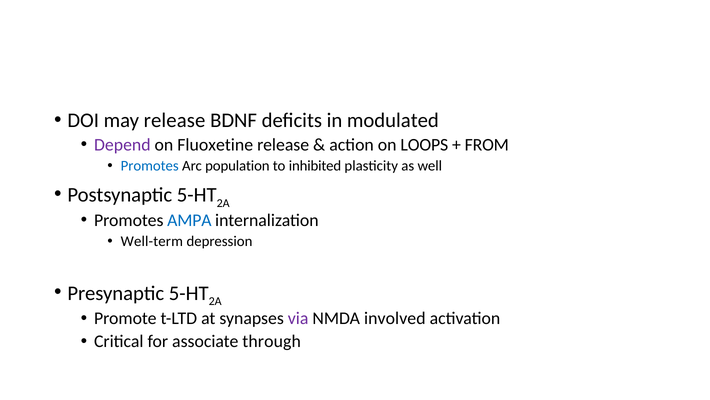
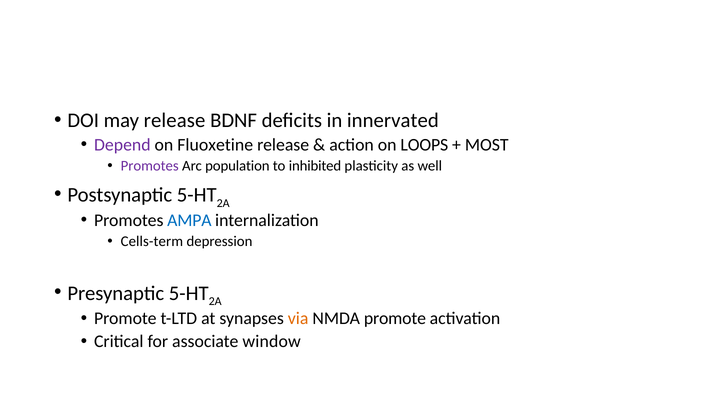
modulated: modulated -> innervated
FROM: FROM -> MOST
Promotes at (150, 166) colour: blue -> purple
Well-term: Well-term -> Cells-term
via colour: purple -> orange
NMDA involved: involved -> promote
through: through -> window
